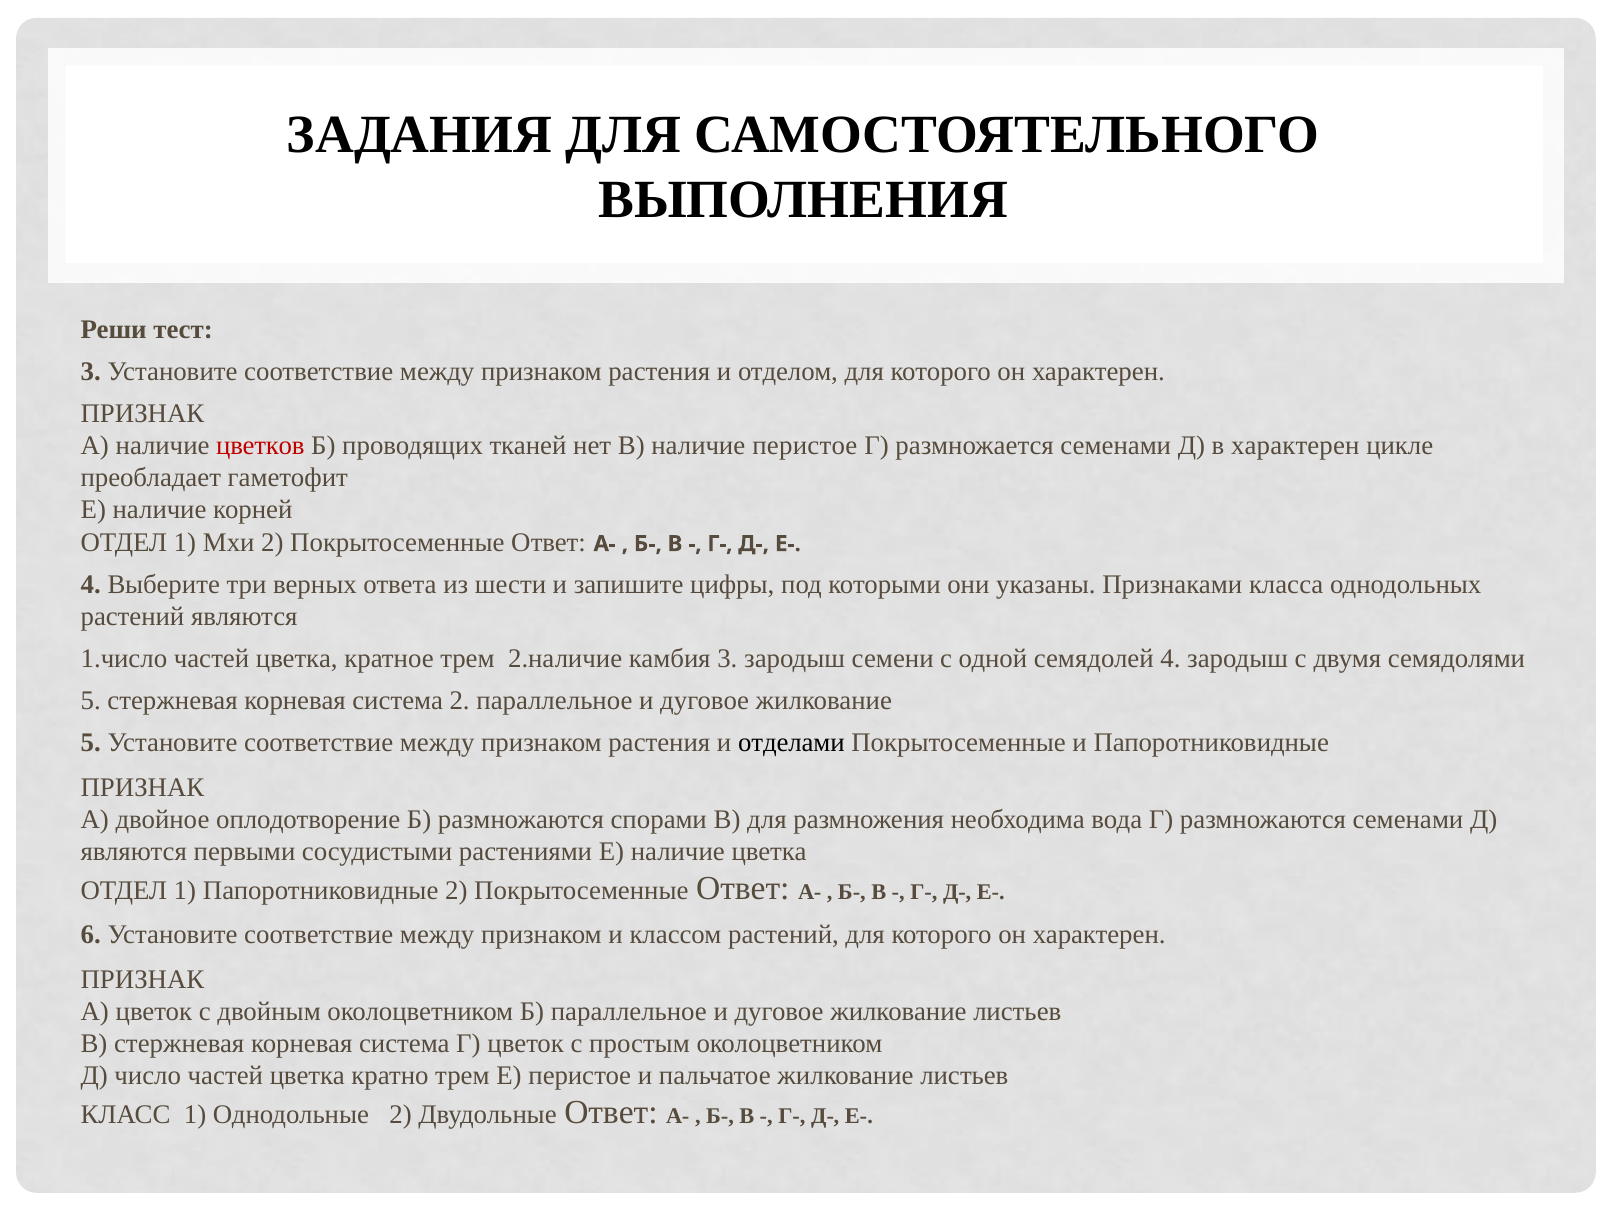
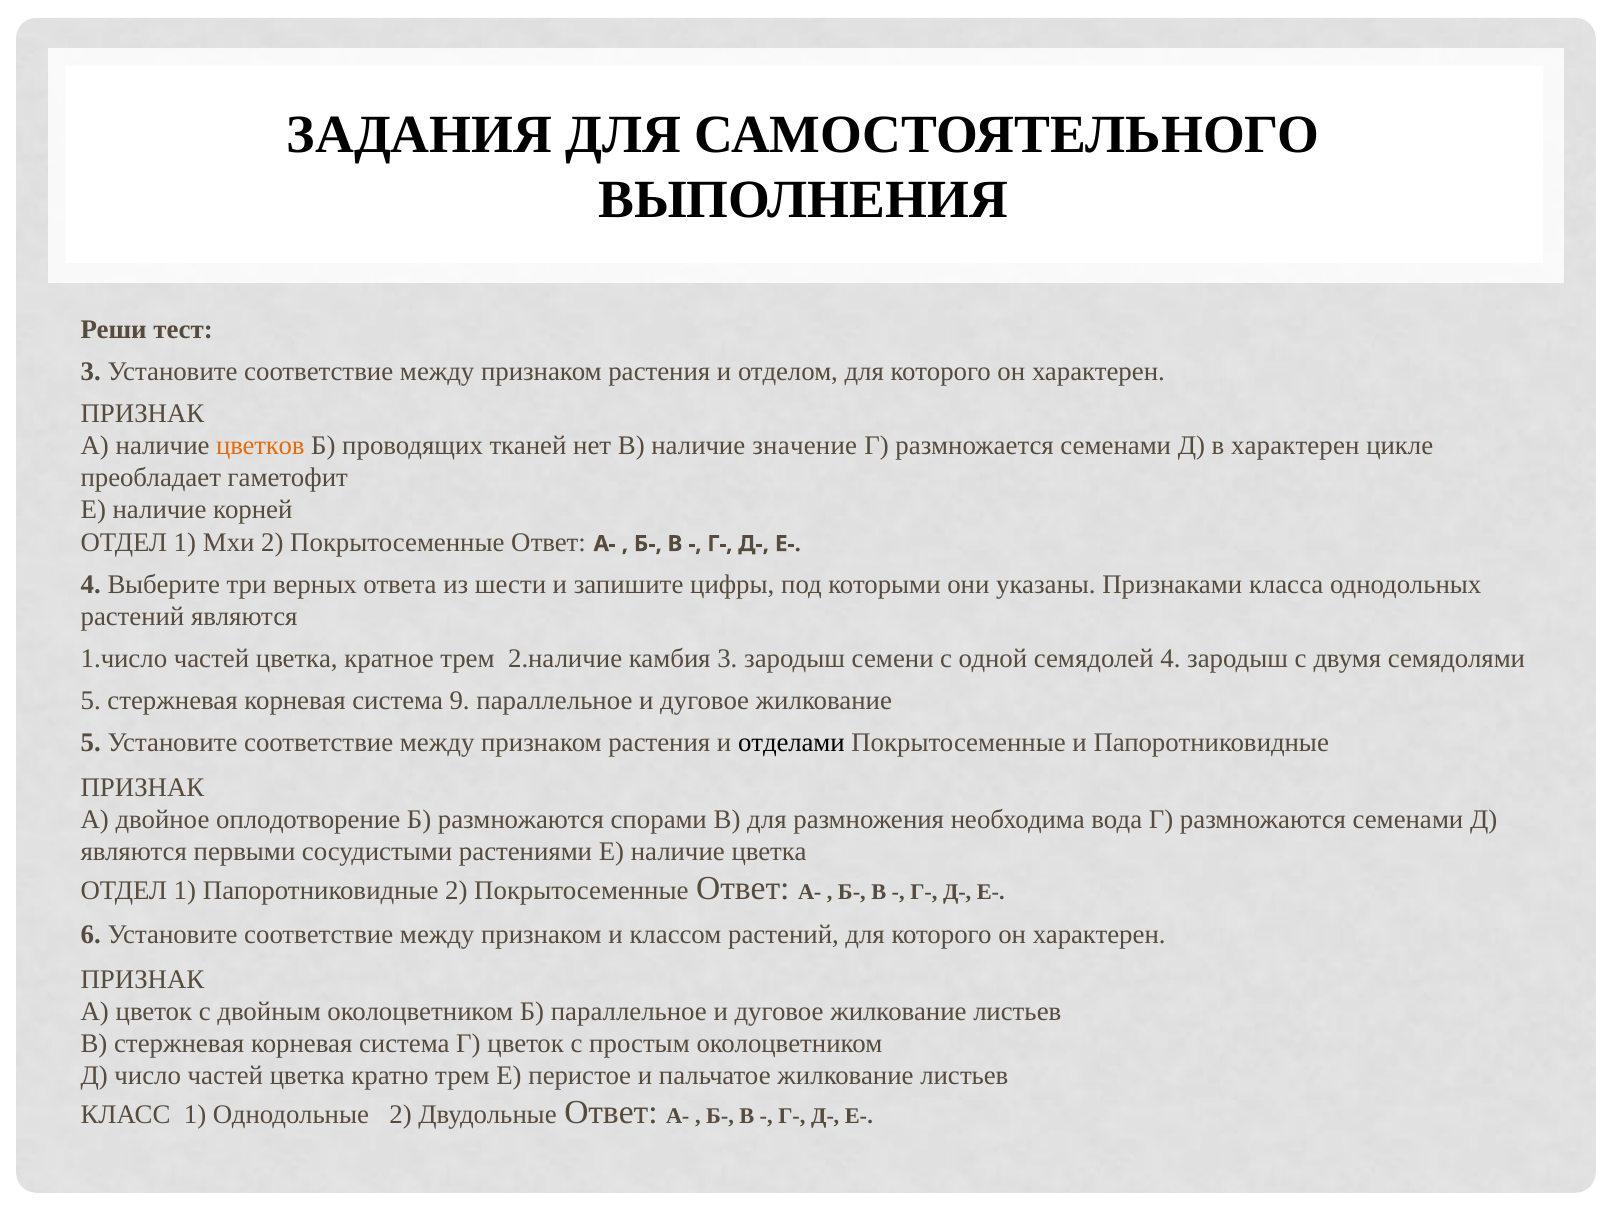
цветков colour: red -> orange
наличие перистое: перистое -> значение
система 2: 2 -> 9
